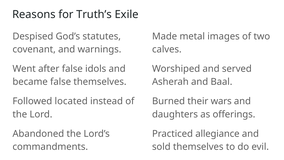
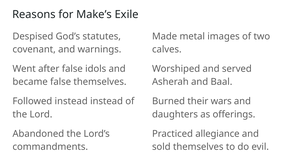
Truth’s: Truth’s -> Make’s
Followed located: located -> instead
